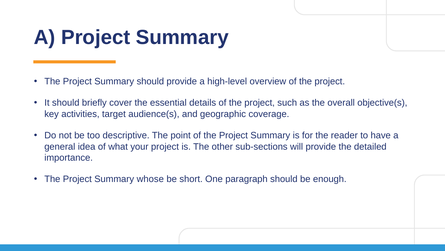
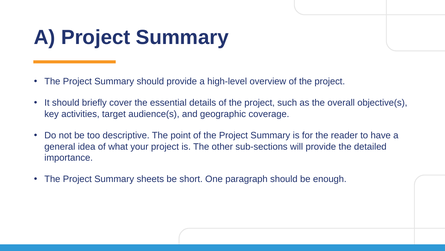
whose: whose -> sheets
